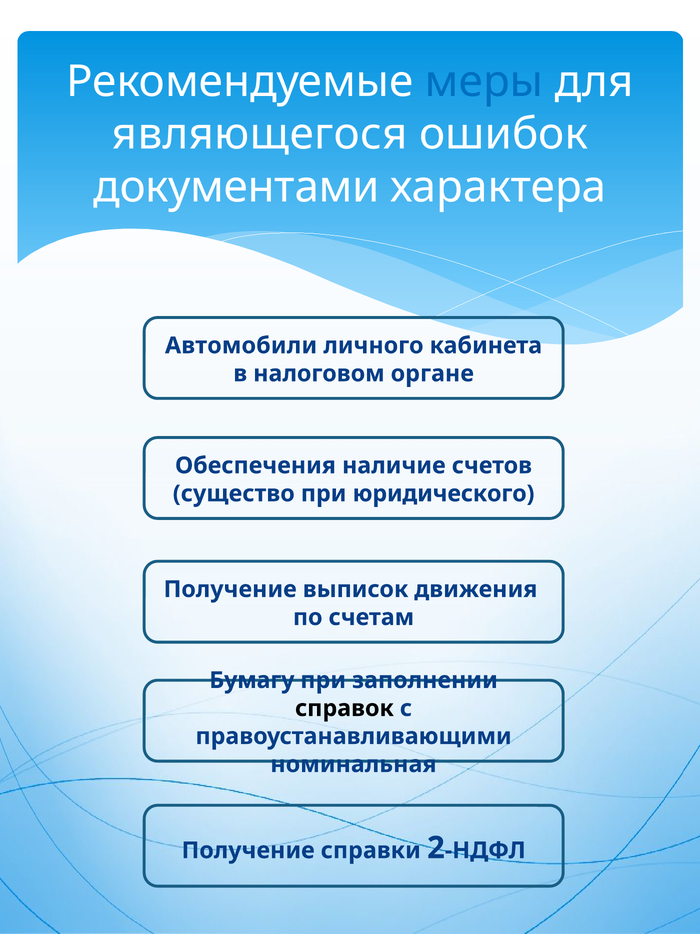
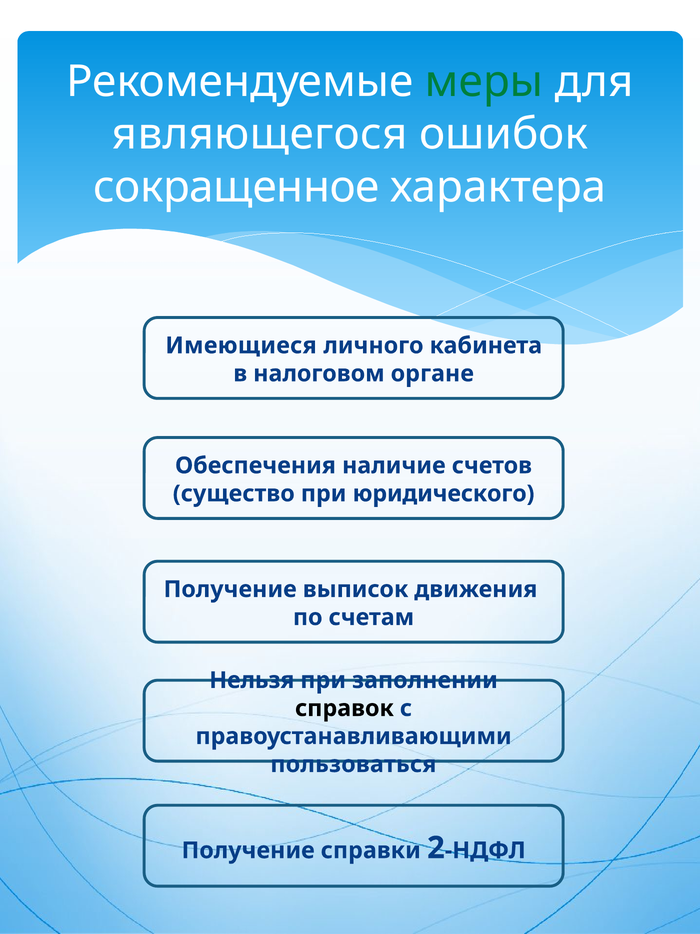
меры colour: blue -> green
документами: документами -> сокращенное
Автомобили: Автомобили -> Имеющиеся
Бумагу: Бумагу -> Нельзя
номинальная: номинальная -> пользоваться
